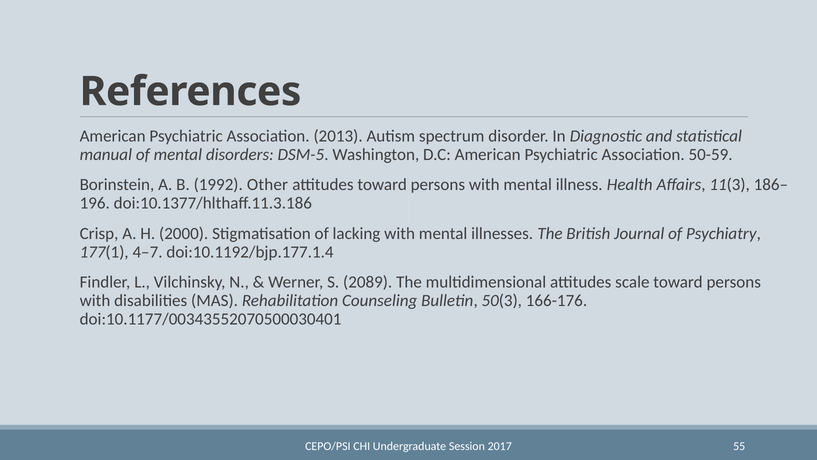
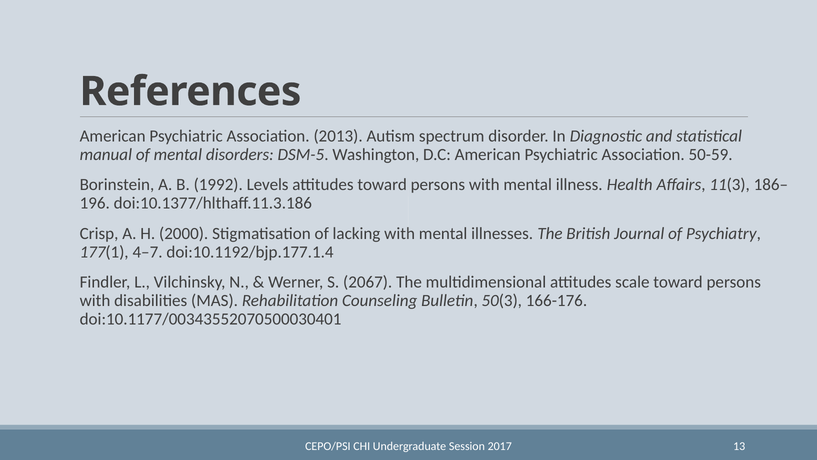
Other: Other -> Levels
2089: 2089 -> 2067
55: 55 -> 13
